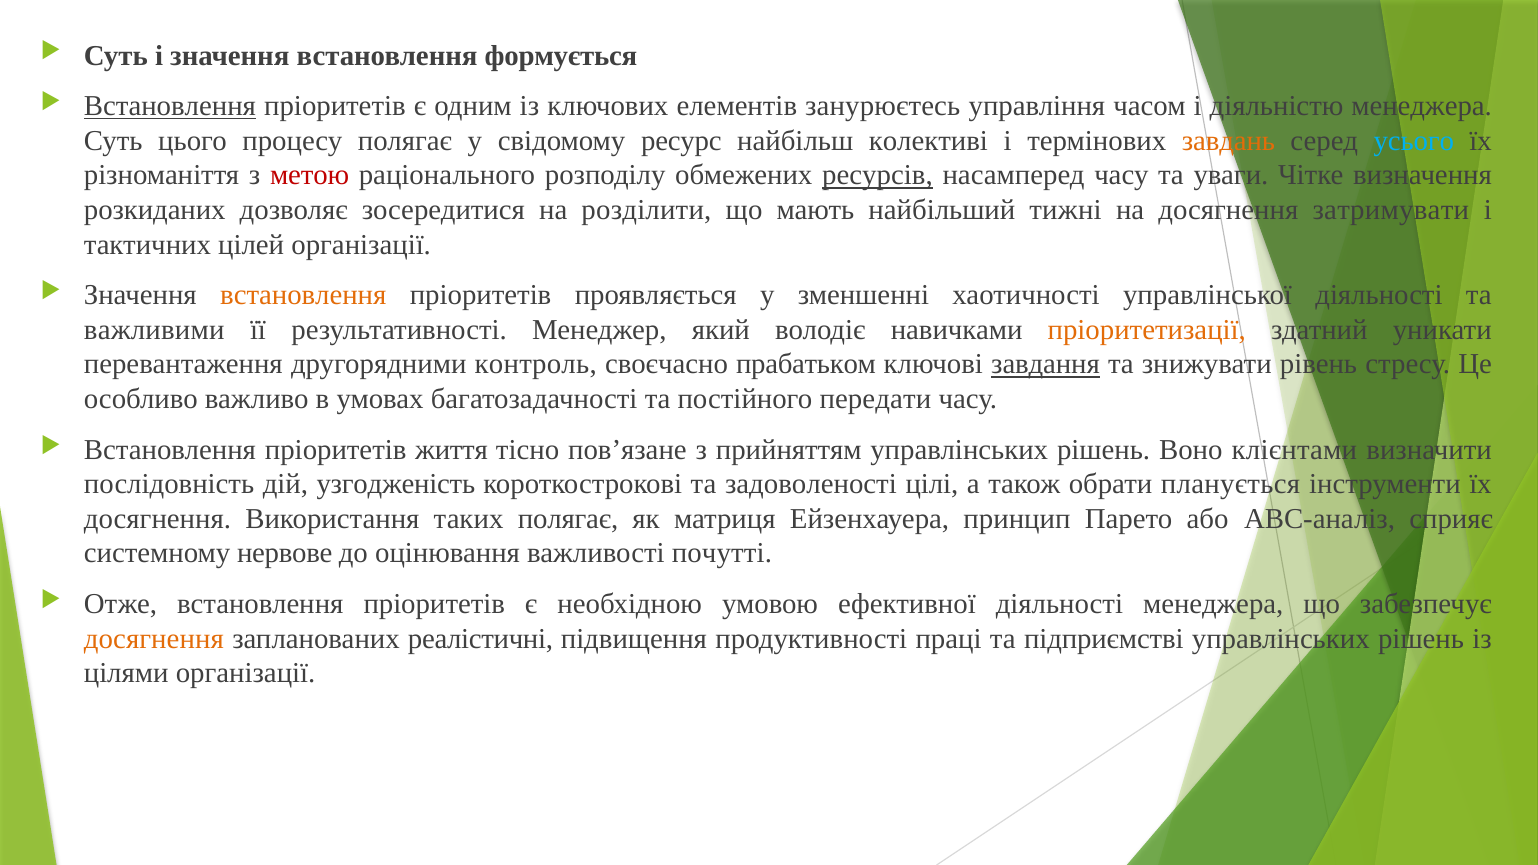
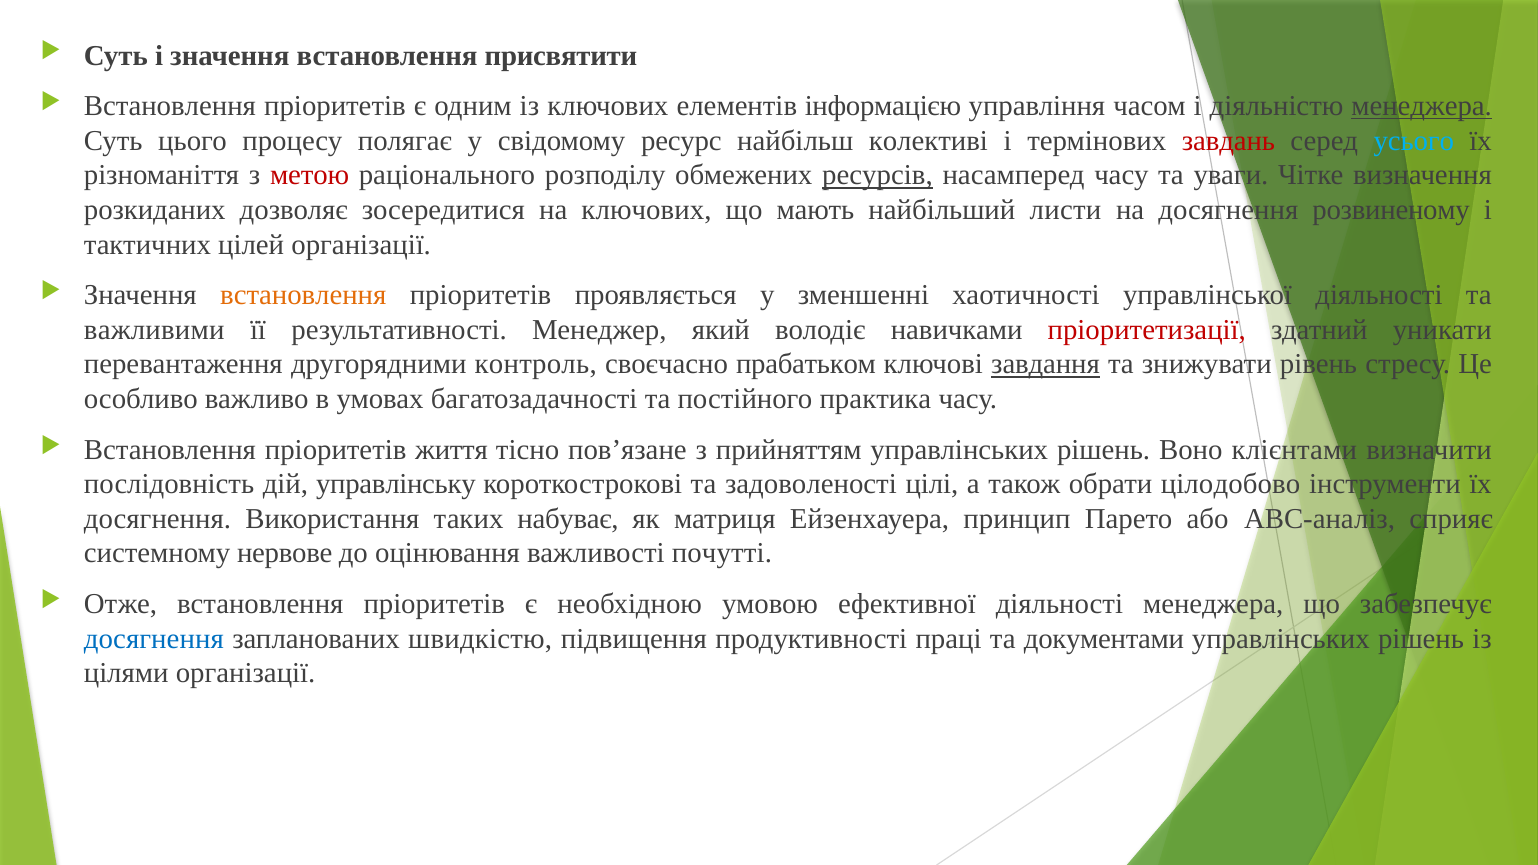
формується: формується -> присвятити
Встановлення at (170, 106) underline: present -> none
занурюєтесь: занурюєтесь -> інформацією
менеджера at (1422, 106) underline: none -> present
завдань colour: orange -> red
на розділити: розділити -> ключових
тижні: тижні -> листи
затримувати: затримувати -> розвиненому
пріоритетизації colour: orange -> red
передати: передати -> практика
узгодженість: узгодженість -> управлінську
планується: планується -> цілодобово
таких полягає: полягає -> набуває
досягнення at (154, 639) colour: orange -> blue
реалістичні: реалістичні -> швидкістю
підприємстві: підприємстві -> документами
